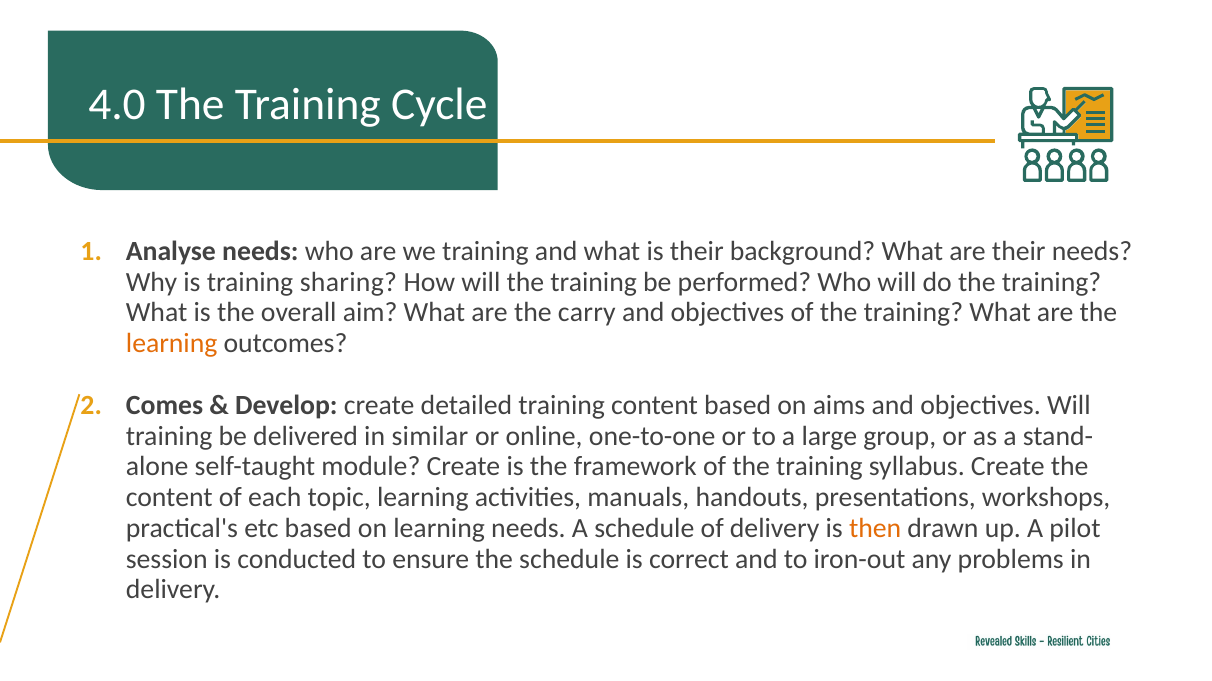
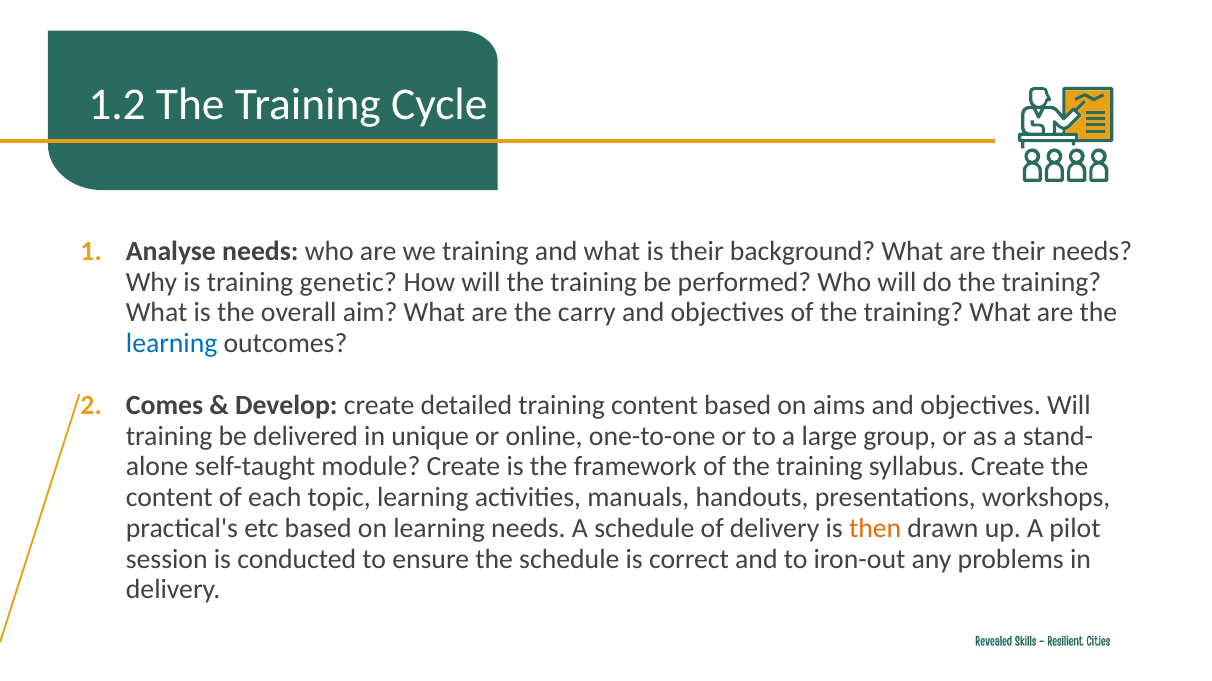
4.0: 4.0 -> 1.2
sharing: sharing -> genetic
learning at (172, 344) colour: orange -> blue
similar: similar -> unique
